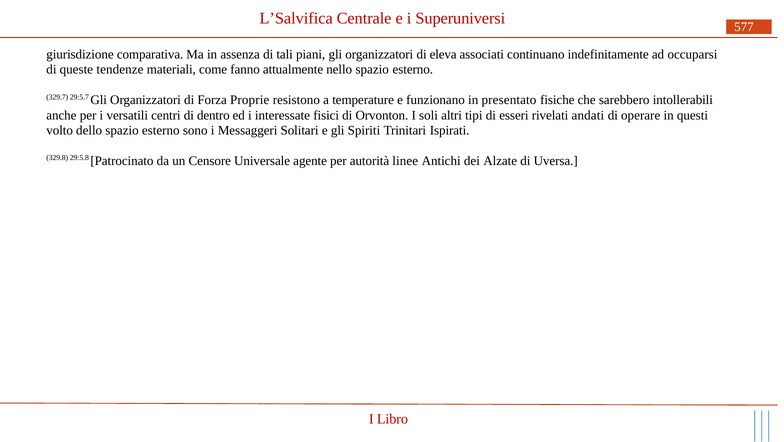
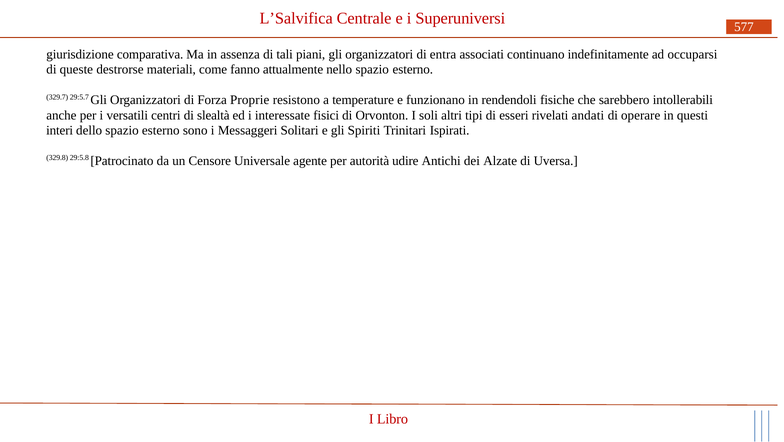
eleva: eleva -> entra
tendenze: tendenze -> destrorse
presentato: presentato -> rendendoli
dentro: dentro -> slealtà
volto: volto -> interi
linee: linee -> udire
